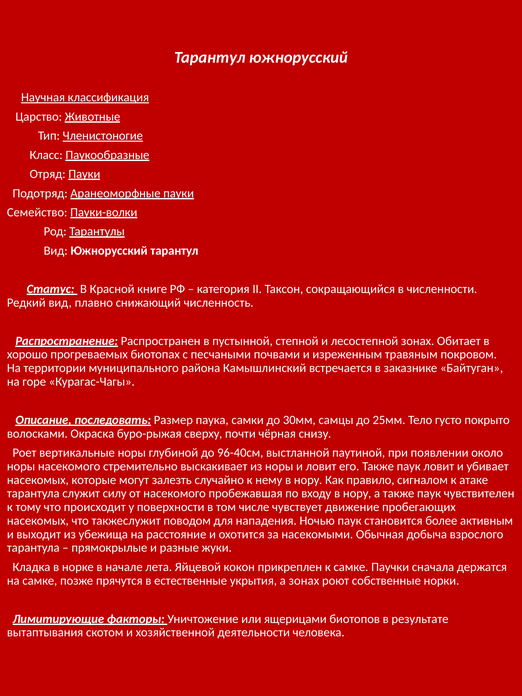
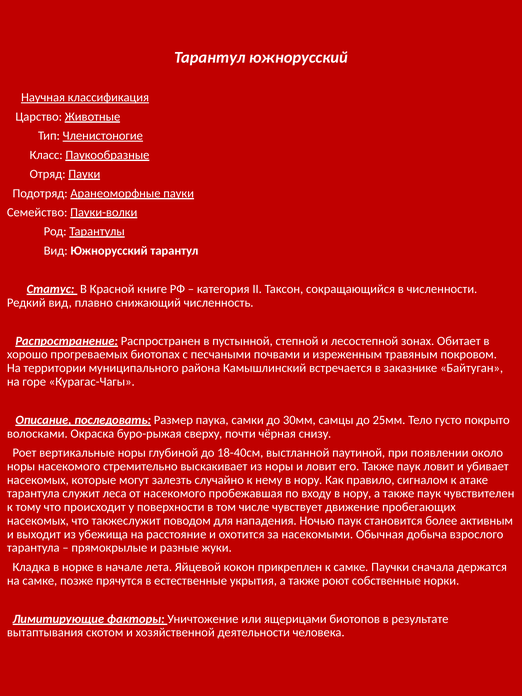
96-40см: 96-40см -> 18-40см
силу: силу -> леса
укрытия а зонах: зонах -> также
